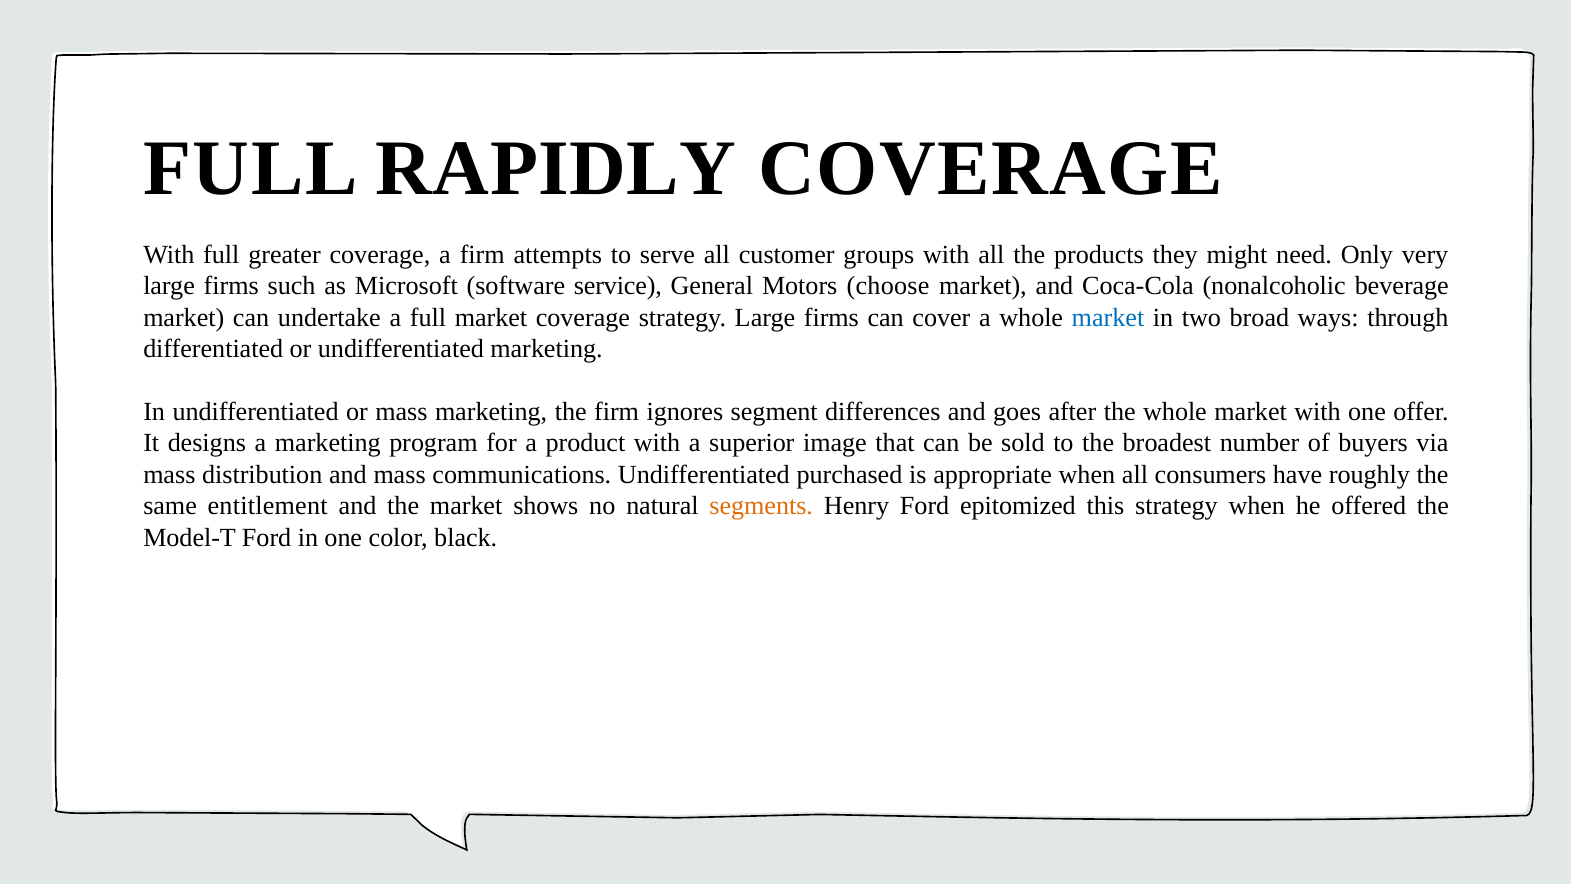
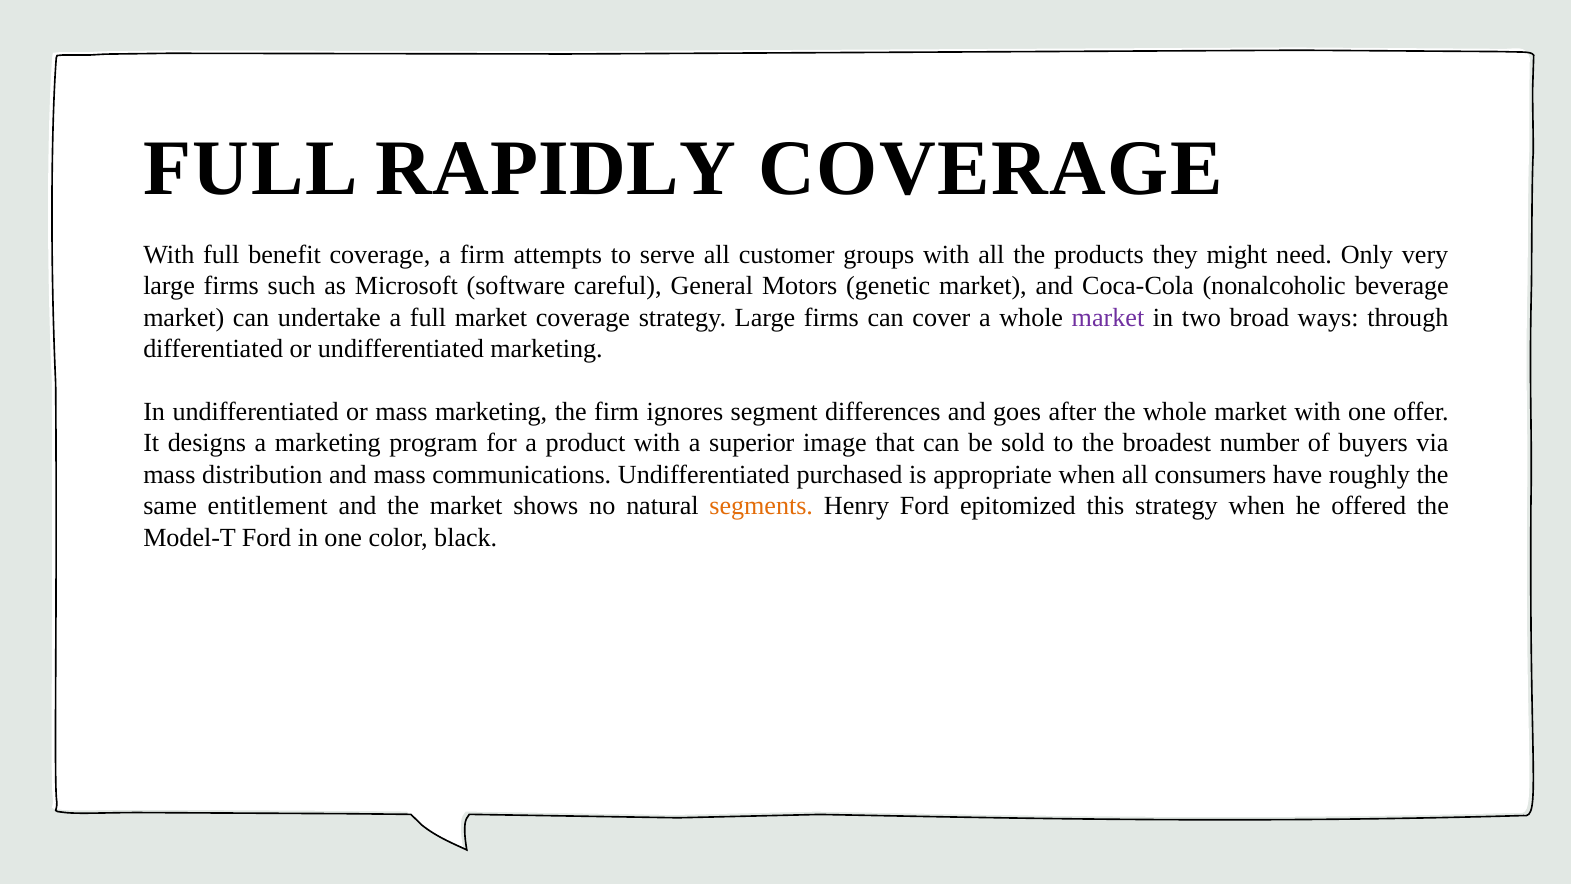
greater: greater -> benefit
service: service -> careful
choose: choose -> genetic
market at (1108, 318) colour: blue -> purple
